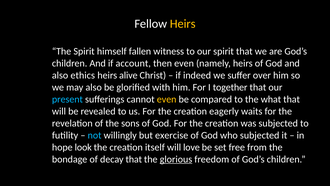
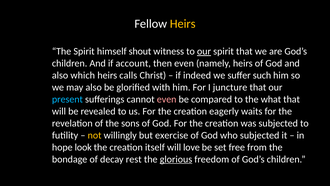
fallen: fallen -> shout
our at (204, 51) underline: none -> present
ethics: ethics -> which
alive: alive -> calls
over: over -> such
together: together -> juncture
even at (167, 99) colour: yellow -> pink
not colour: light blue -> yellow
decay that: that -> rest
